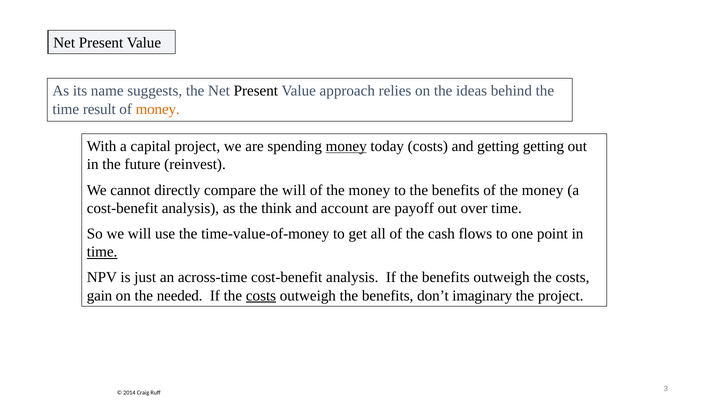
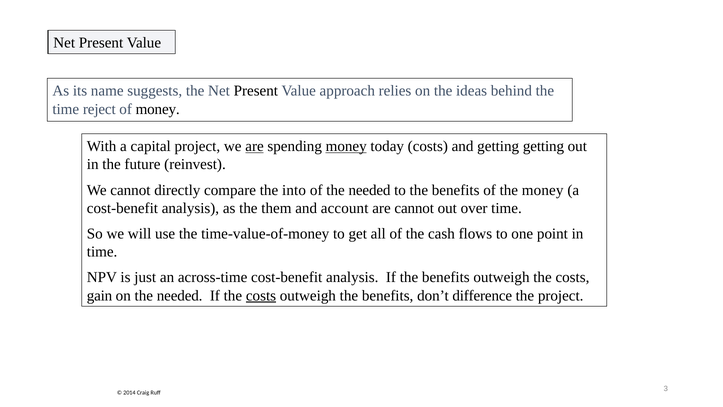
result: result -> reject
money at (158, 109) colour: orange -> black
are at (255, 146) underline: none -> present
the will: will -> into
money at (369, 190): money -> needed
think: think -> them
are payoff: payoff -> cannot
time at (102, 252) underline: present -> none
imaginary: imaginary -> difference
